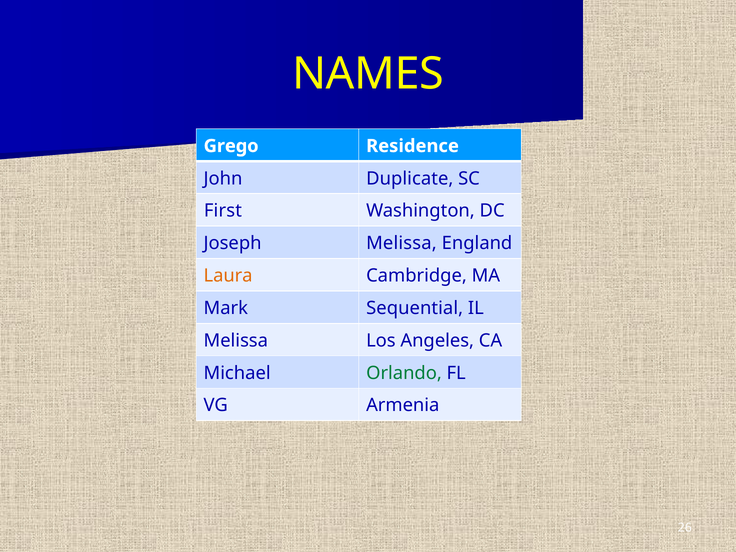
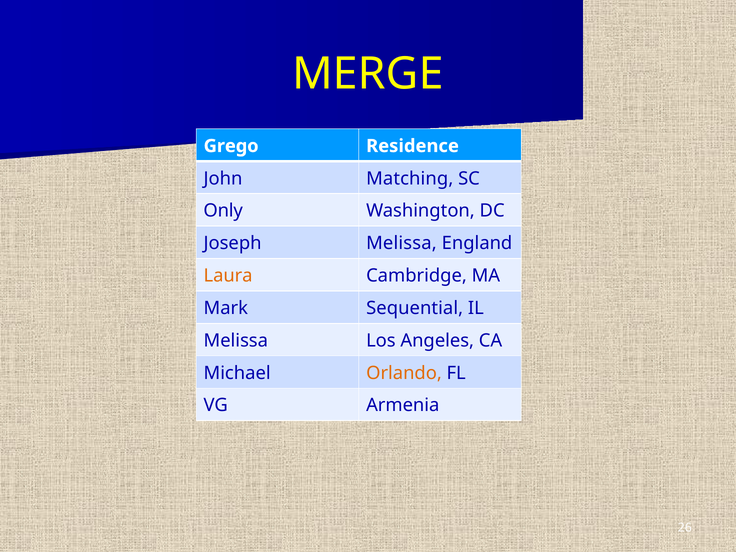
NAMES: NAMES -> MERGE
Duplicate: Duplicate -> Matching
First: First -> Only
Orlando colour: green -> orange
